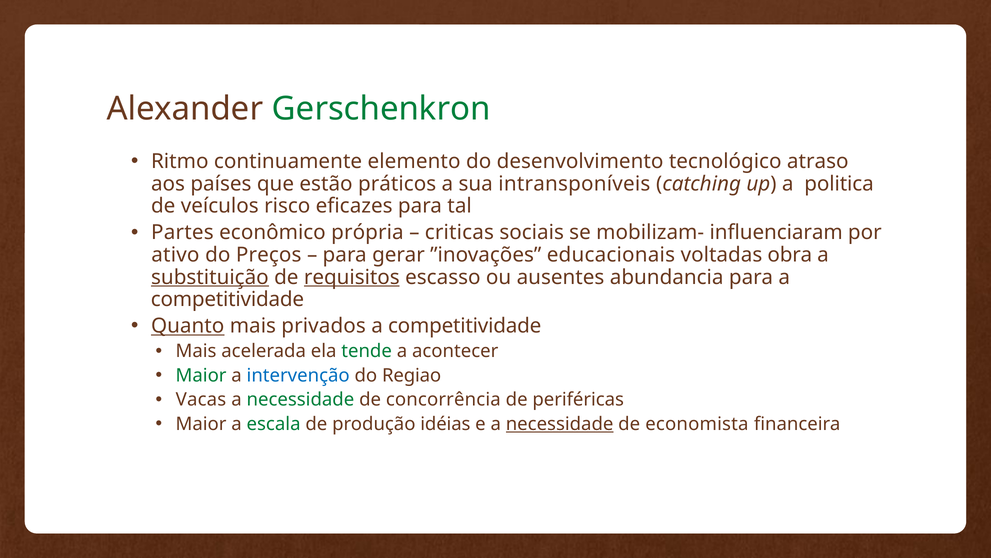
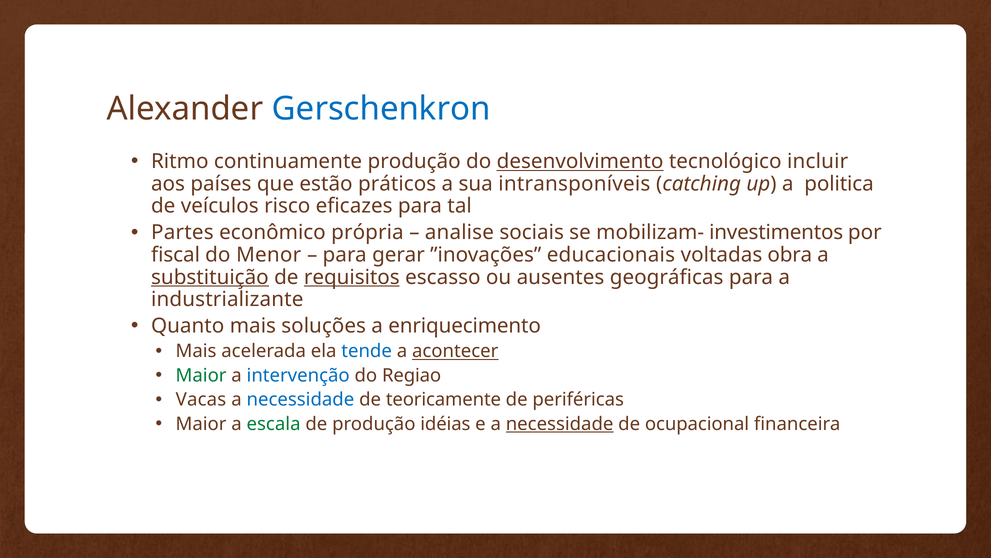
Gerschenkron colour: green -> blue
continuamente elemento: elemento -> produção
desenvolvimento underline: none -> present
atraso: atraso -> incluir
criticas: criticas -> analise
influenciaram: influenciaram -> investimentos
ativo: ativo -> fiscal
Preços: Preços -> Menor
abundancia: abundancia -> geográficas
competitividade at (227, 299): competitividade -> industrializante
Quanto underline: present -> none
privados: privados -> soluções
competitividade at (465, 326): competitividade -> enriquecimento
tende colour: green -> blue
acontecer underline: none -> present
necessidade at (300, 399) colour: green -> blue
concorrência: concorrência -> teoricamente
economista: economista -> ocupacional
